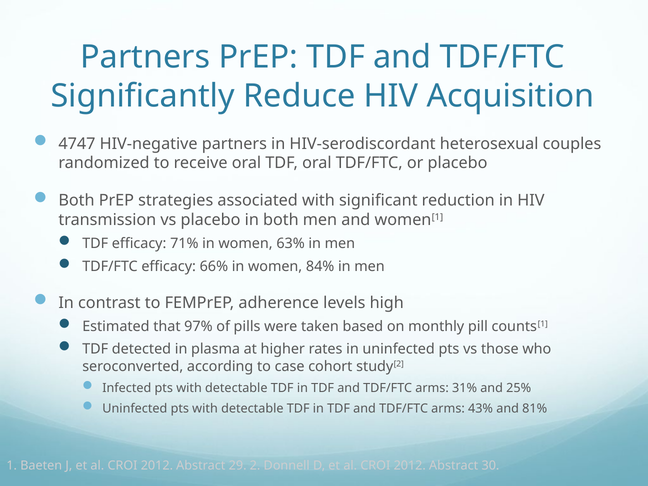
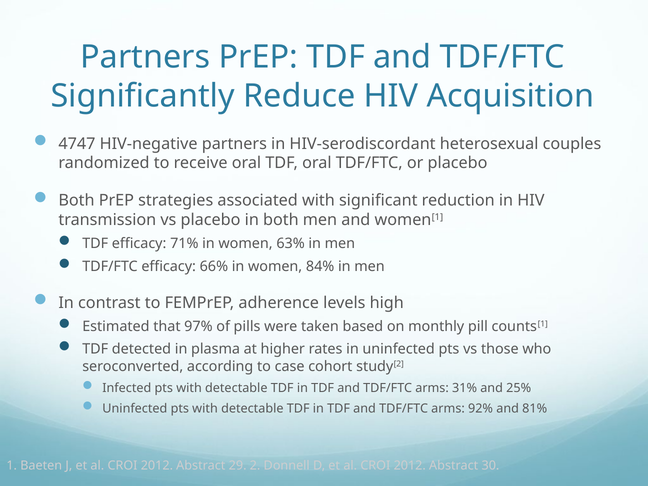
43%: 43% -> 92%
